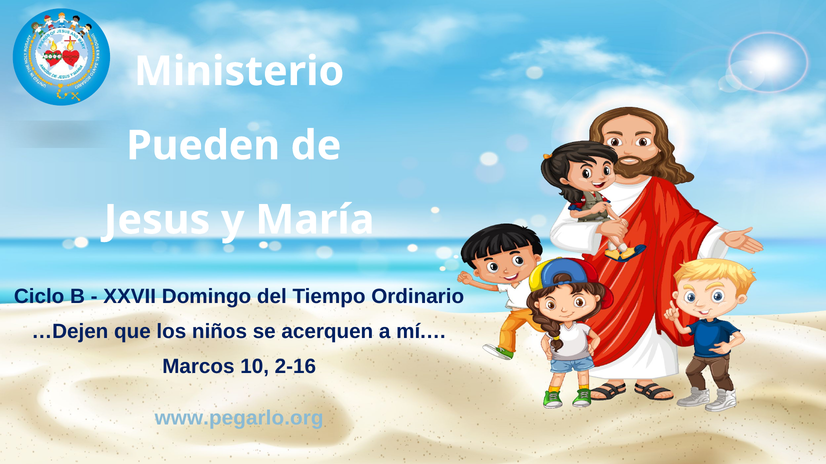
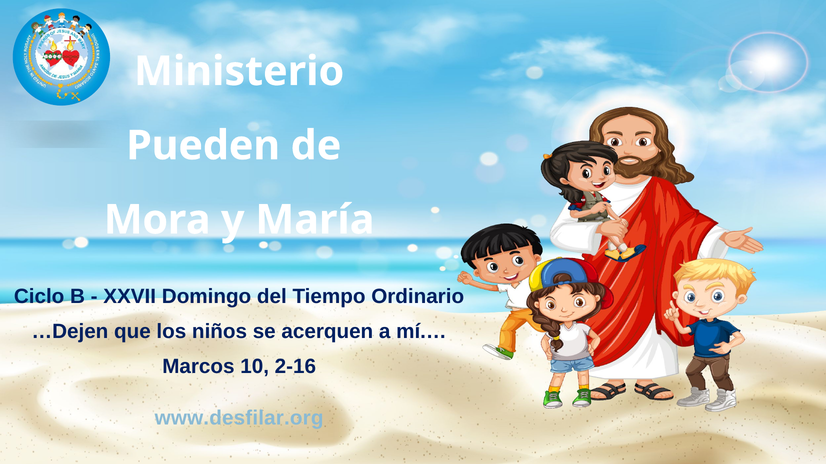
Jesus: Jesus -> Mora
www.pegarlo.org: www.pegarlo.org -> www.desfilar.org
